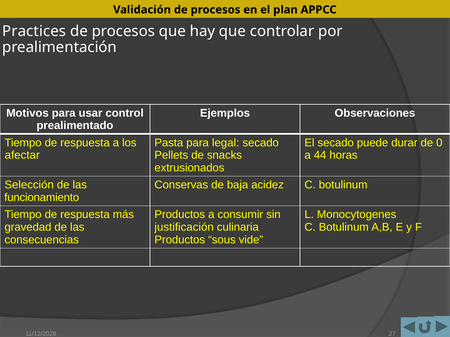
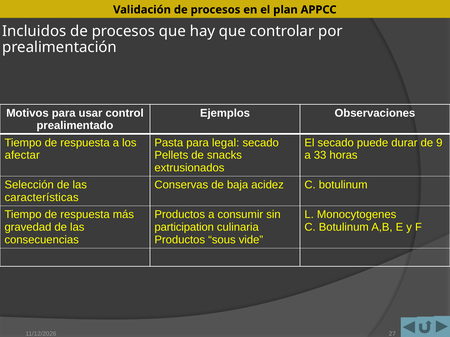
Practices: Practices -> Incluidos
0: 0 -> 9
44: 44 -> 33
funcionamiento: funcionamiento -> características
justificación: justificación -> participation
